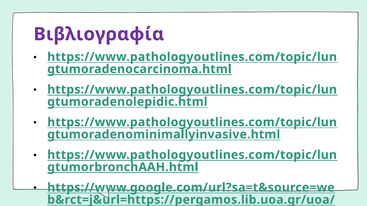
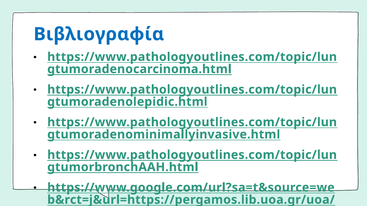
Βιβλιογραφία colour: purple -> blue
